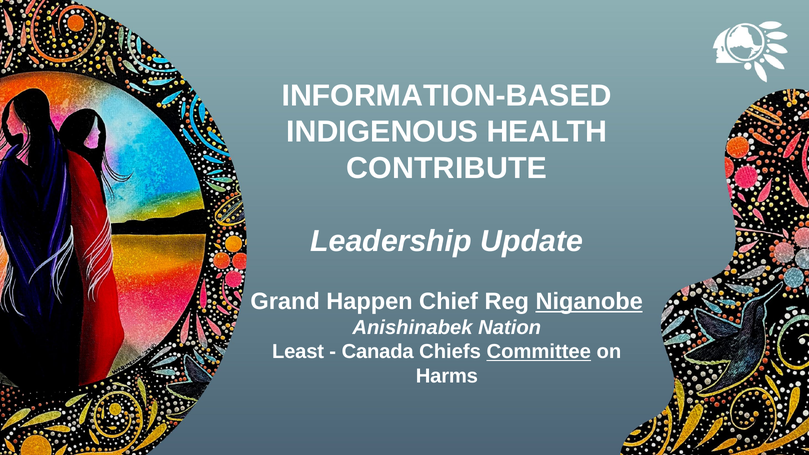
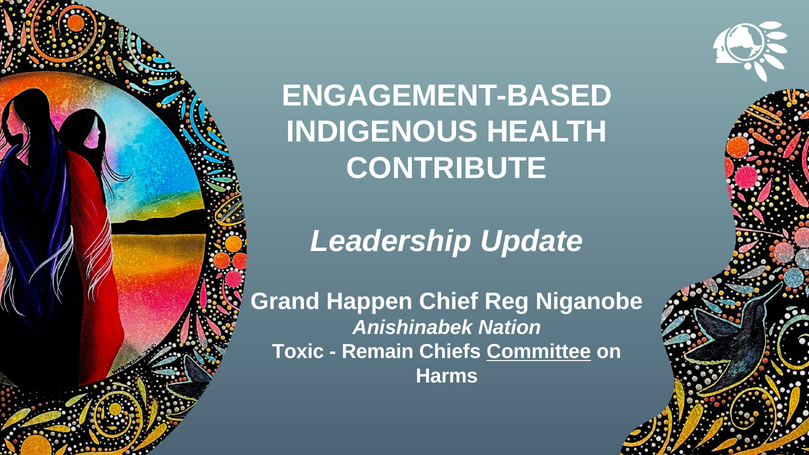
INFORMATION-BASED: INFORMATION-BASED -> ENGAGEMENT-BASED
Niganobe underline: present -> none
Least: Least -> Toxic
Canada: Canada -> Remain
